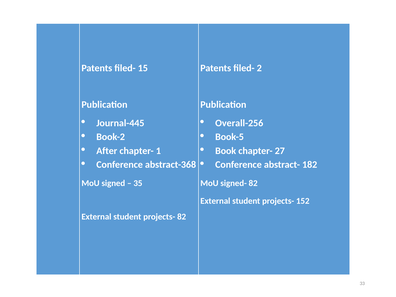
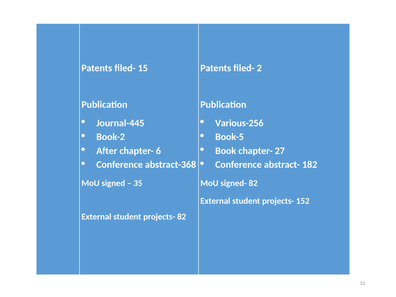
Overall-256: Overall-256 -> Various-256
1: 1 -> 6
